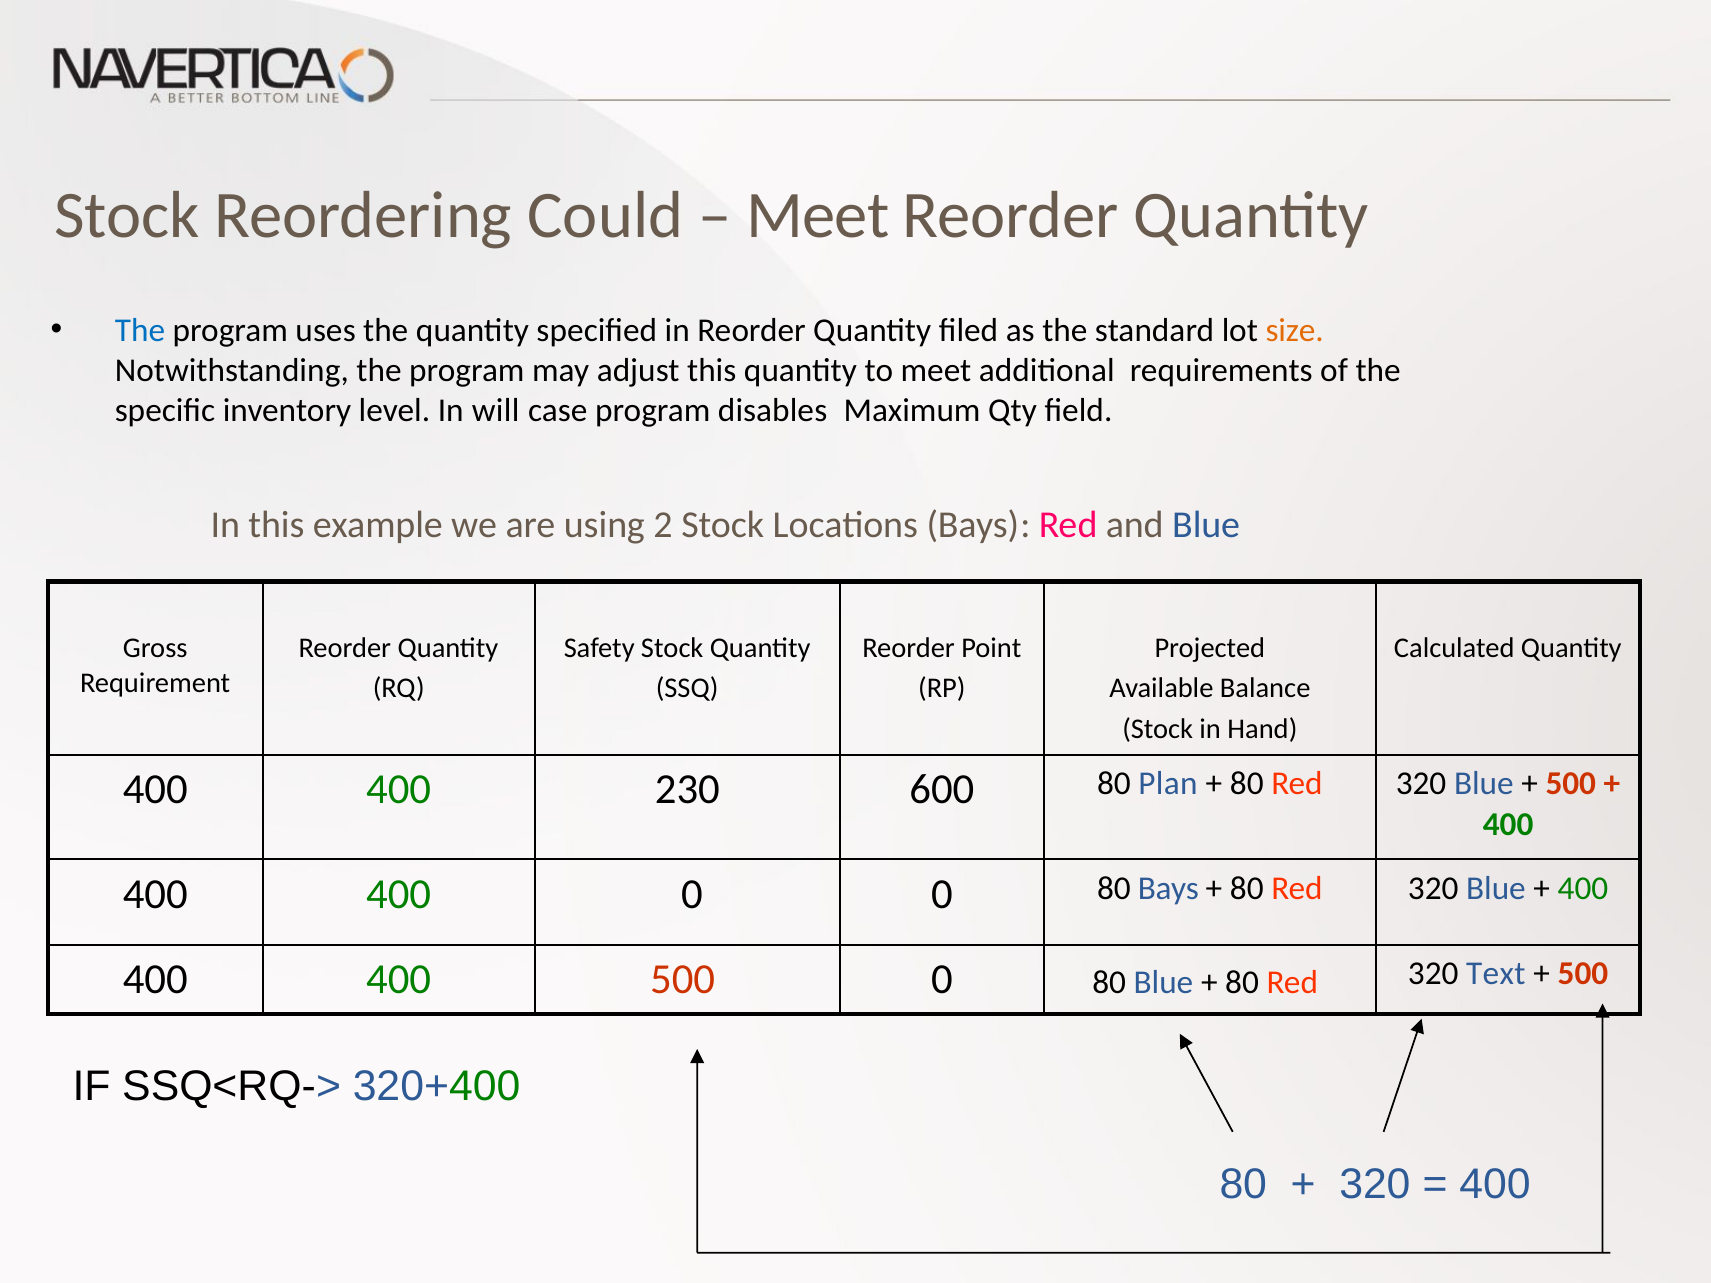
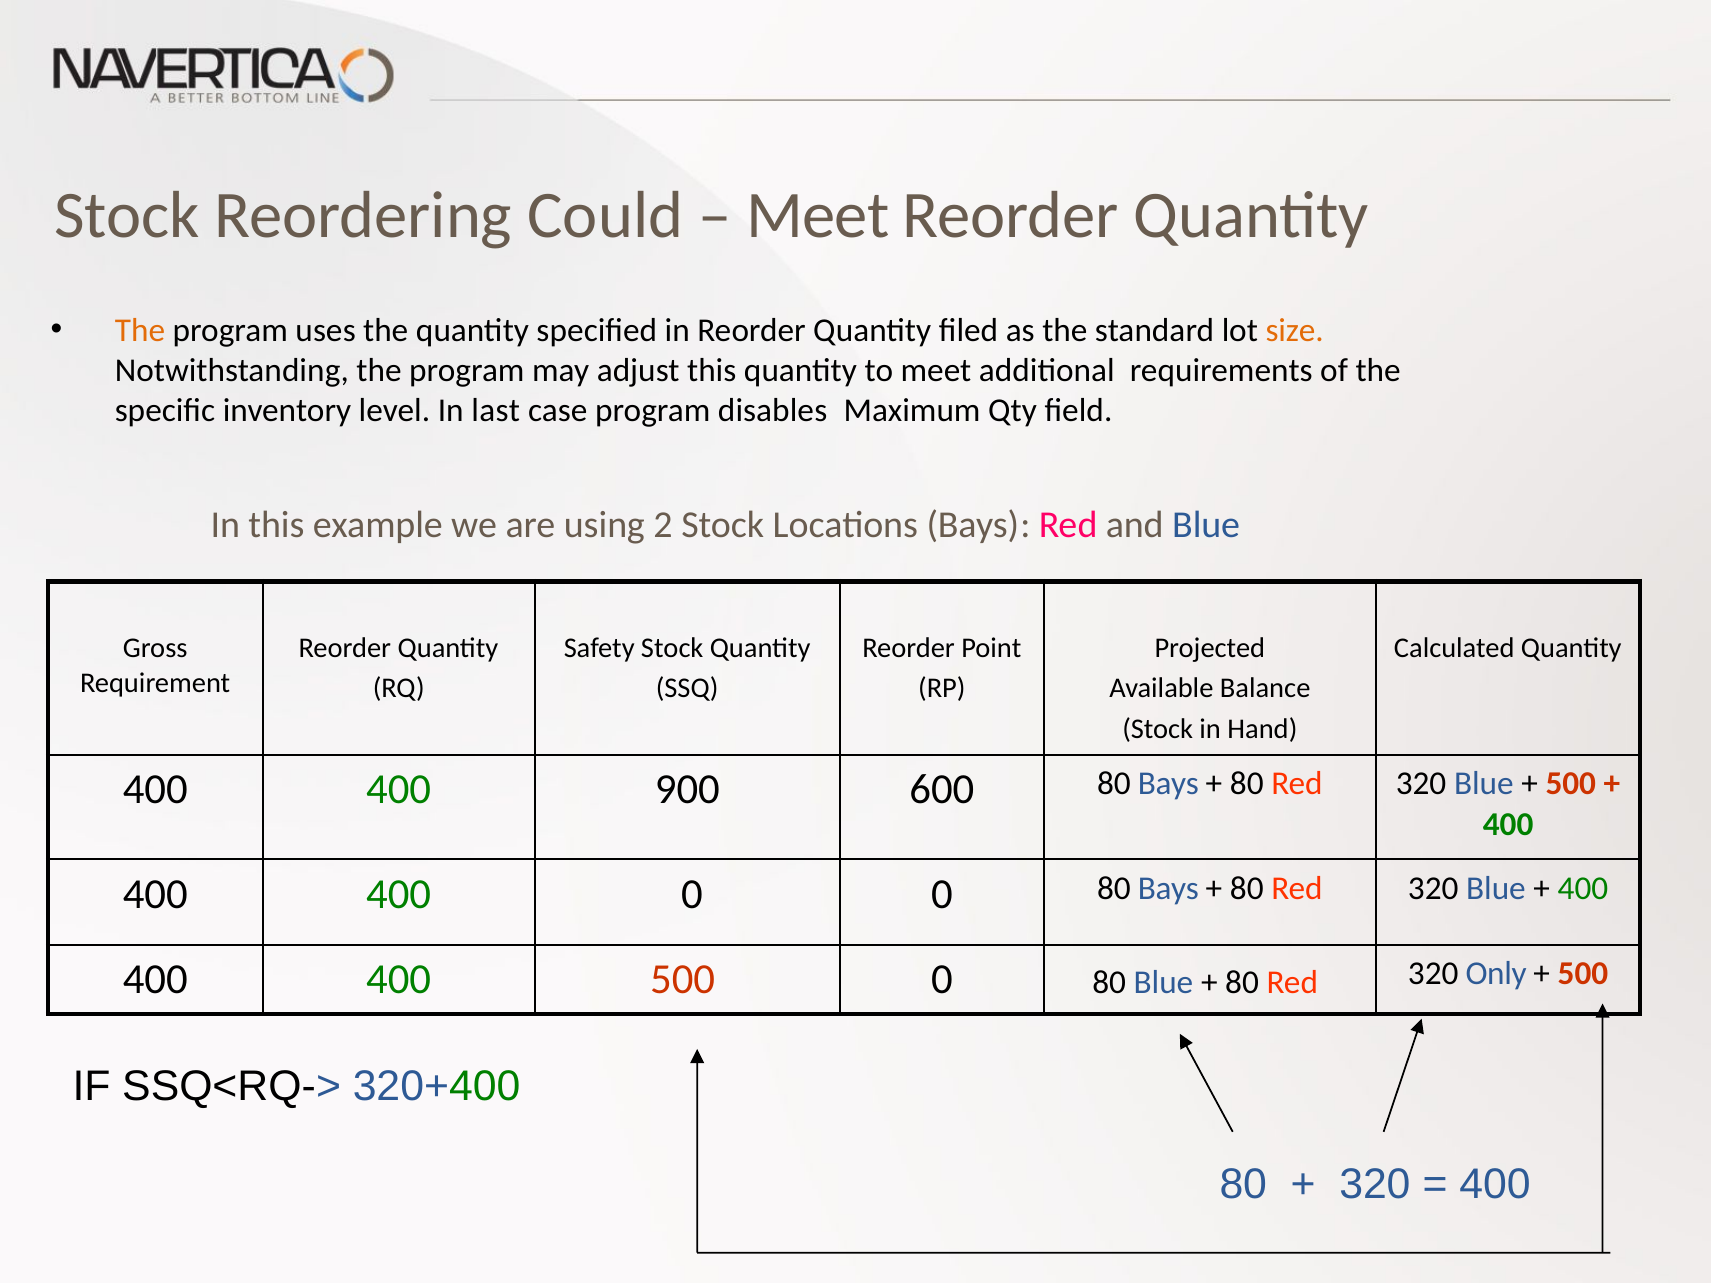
The at (140, 330) colour: blue -> orange
will: will -> last
230: 230 -> 900
600 80 Plan: Plan -> Bays
Text: Text -> Only
